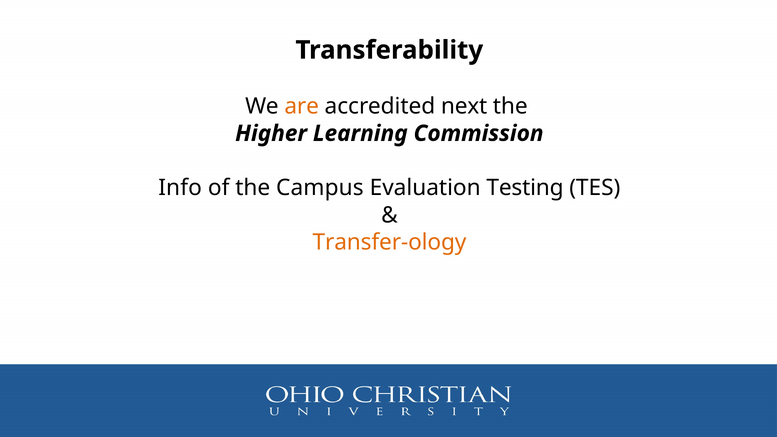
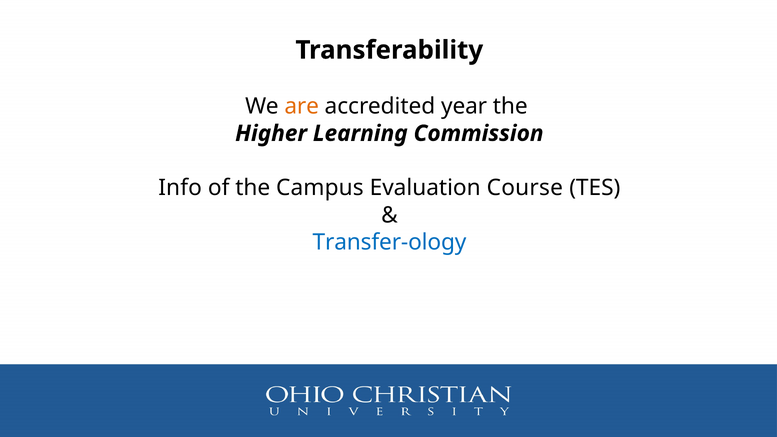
next: next -> year
Testing: Testing -> Course
Transfer-ology colour: orange -> blue
